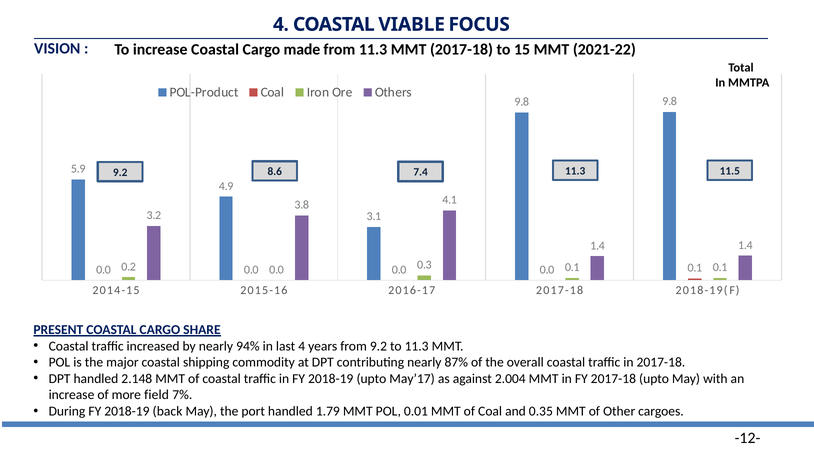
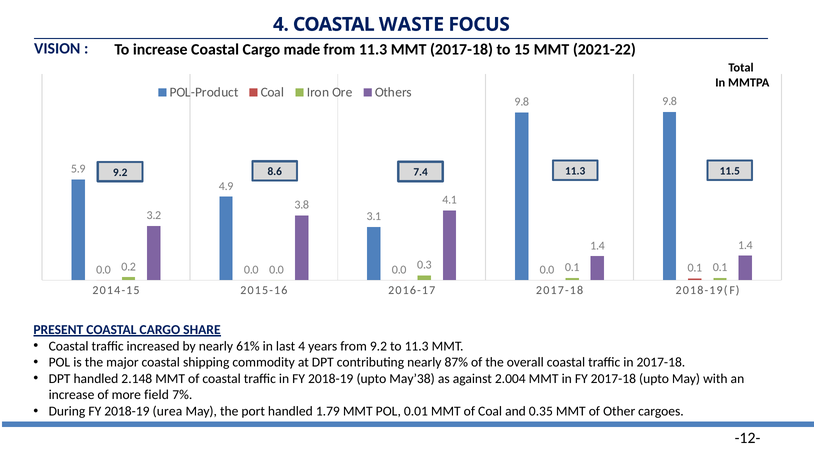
VIABLE: VIABLE -> WASTE
94%: 94% -> 61%
May’17: May’17 -> May’38
back: back -> urea
